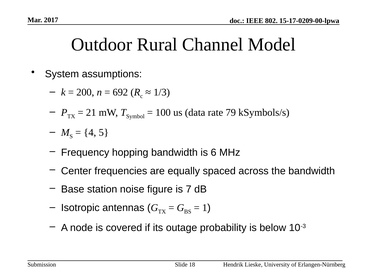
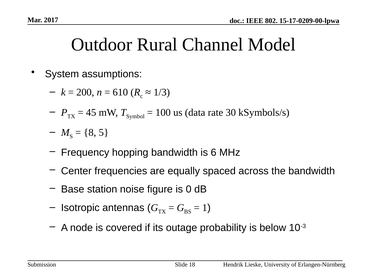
692: 692 -> 610
21: 21 -> 45
79: 79 -> 30
4: 4 -> 8
7: 7 -> 0
